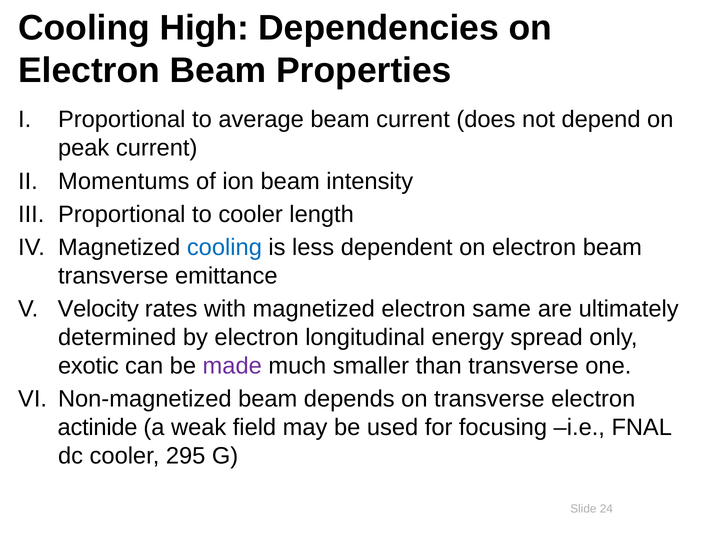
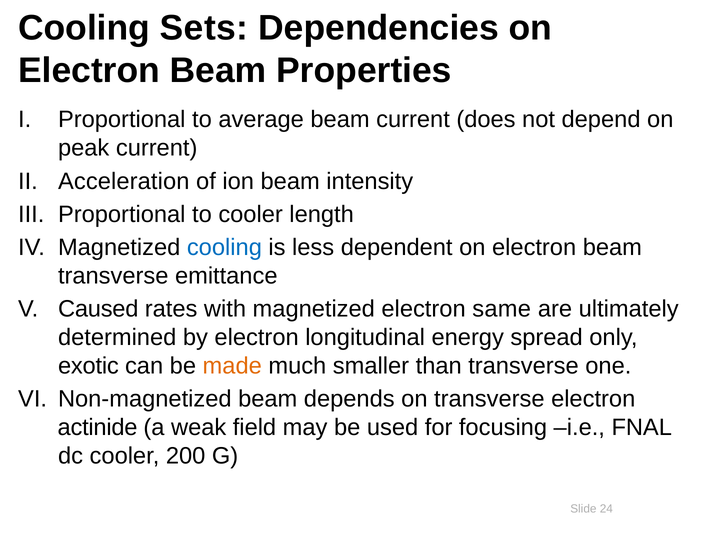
High: High -> Sets
Momentums: Momentums -> Acceleration
Velocity: Velocity -> Caused
made colour: purple -> orange
295: 295 -> 200
